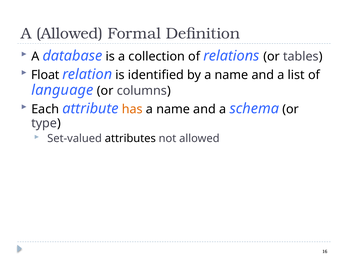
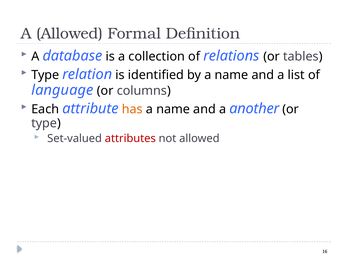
Float at (45, 75): Float -> Type
schema: schema -> another
attributes colour: black -> red
